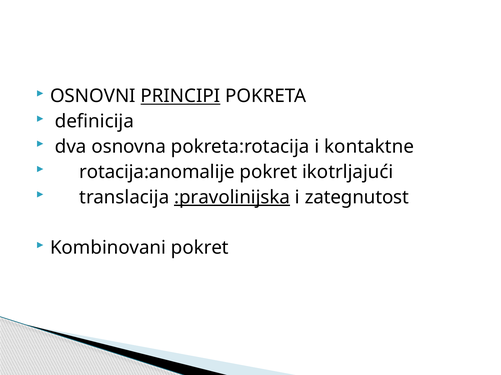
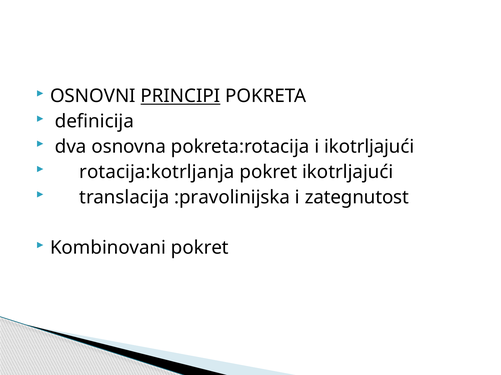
i kontaktne: kontaktne -> ikotrljajući
rotacija:anomalije: rotacija:anomalije -> rotacija:kotrljanja
:pravolinijska underline: present -> none
